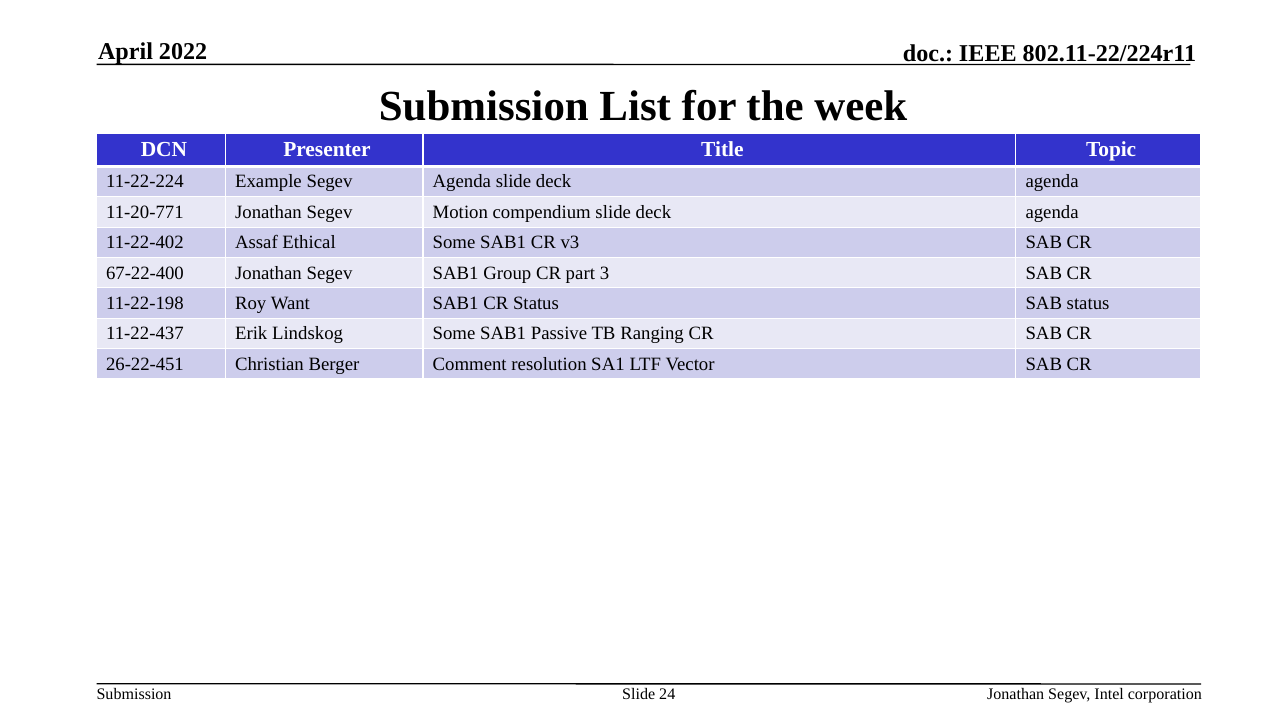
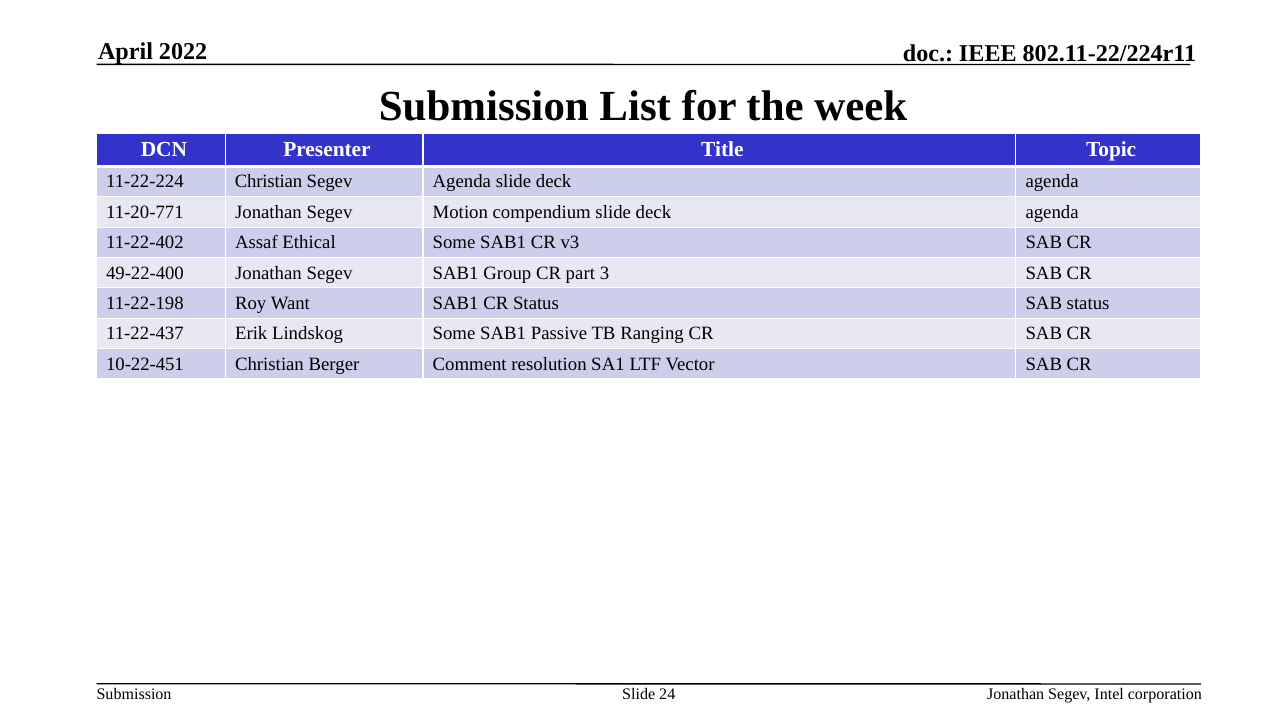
11-22-224 Example: Example -> Christian
67-22-400: 67-22-400 -> 49-22-400
26-22-451: 26-22-451 -> 10-22-451
